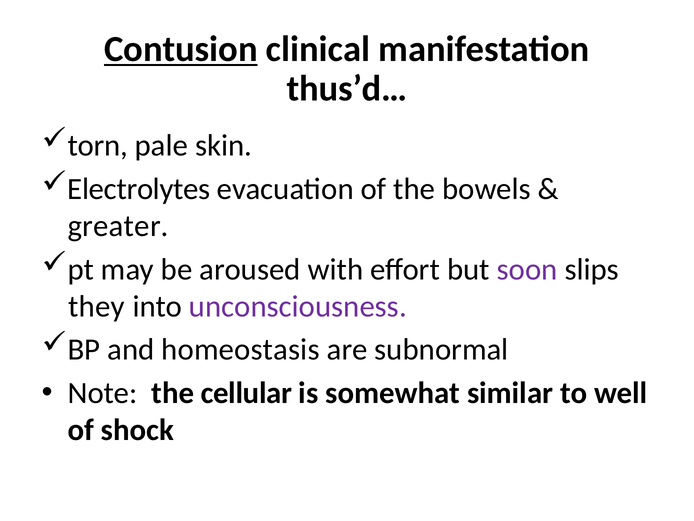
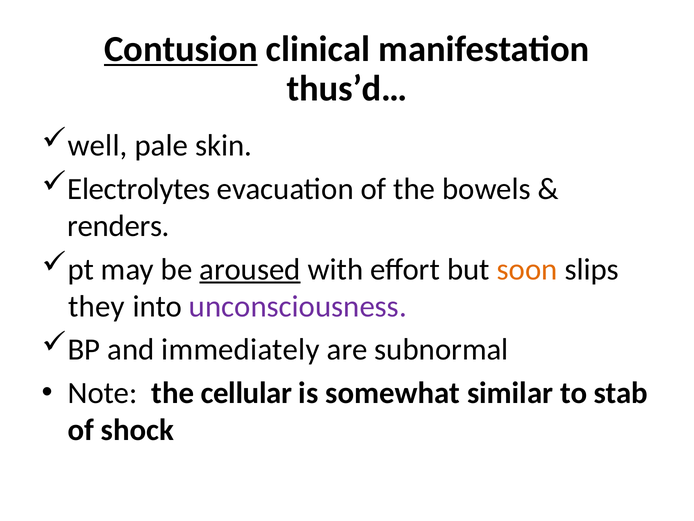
torn: torn -> well
greater: greater -> renders
aroused underline: none -> present
soon colour: purple -> orange
homeostasis: homeostasis -> immediately
well: well -> stab
